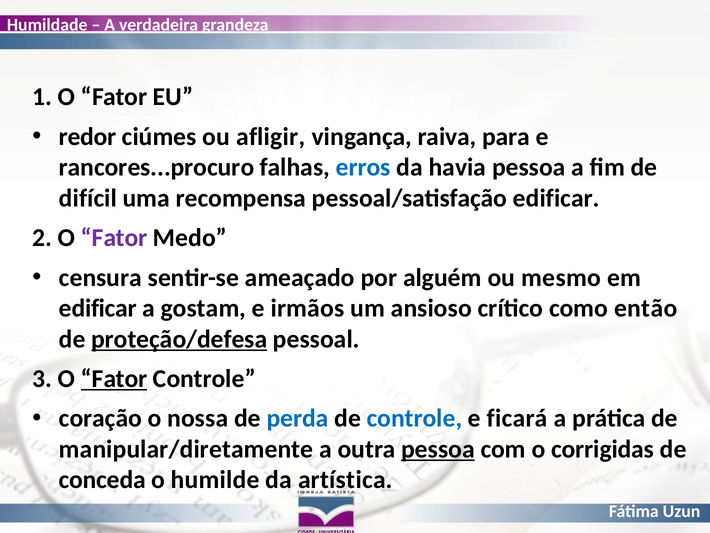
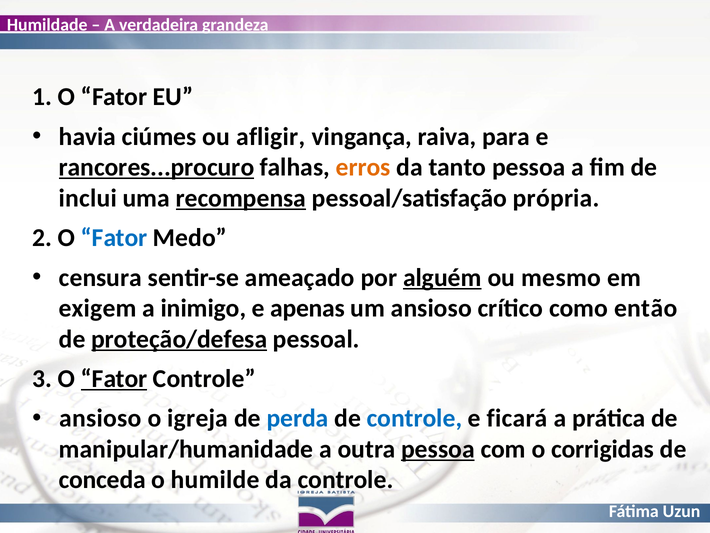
redor: redor -> havia
rancores...procuro underline: none -> present
erros colour: blue -> orange
havia: havia -> tanto
difícil: difícil -> inclui
recompensa underline: none -> present
pessoal/satisfação edificar: edificar -> própria
Fator at (114, 238) colour: purple -> blue
alguém underline: none -> present
edificar at (98, 308): edificar -> exigem
gostam: gostam -> inimigo
irmãos: irmãos -> apenas
coração at (100, 418): coração -> ansioso
nossa: nossa -> igreja
manipular/diretamente: manipular/diretamente -> manipular/humanidade
da artística: artística -> controle
